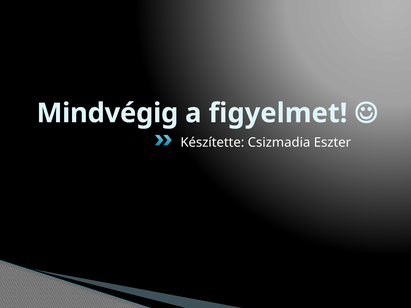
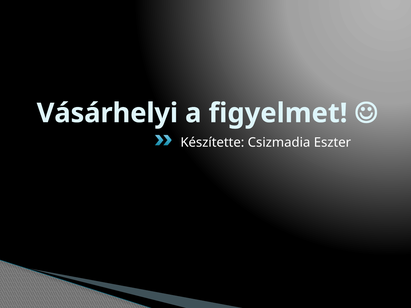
Mindvégig: Mindvégig -> Vásárhelyi
